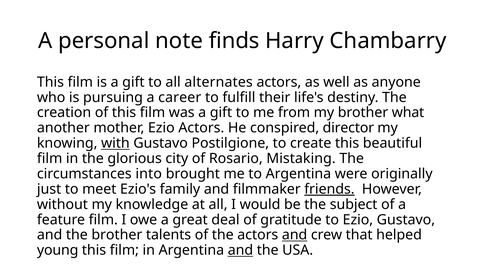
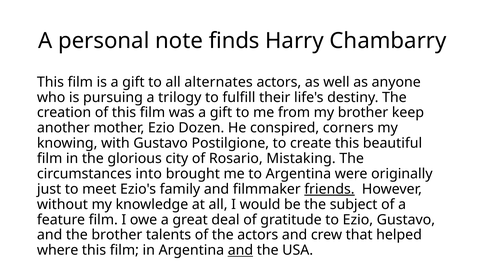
career: career -> trilogy
what: what -> keep
Ezio Actors: Actors -> Dozen
director: director -> corners
with underline: present -> none
and at (295, 235) underline: present -> none
young: young -> where
